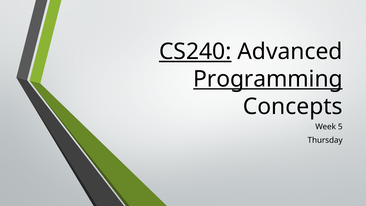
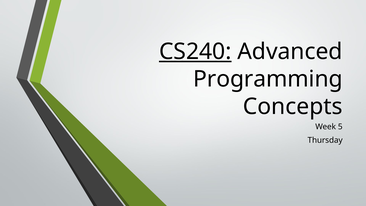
Programming underline: present -> none
